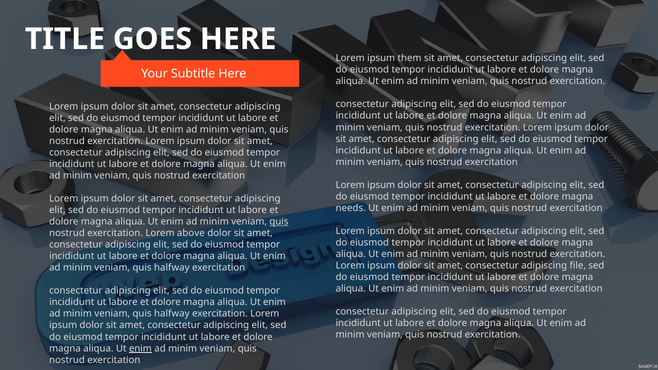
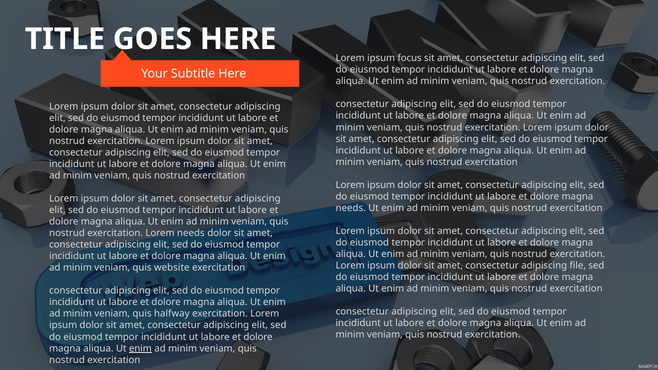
them: them -> focus
quis at (279, 222) underline: present -> none
Lorem above: above -> needs
halfway at (172, 268): halfway -> website
